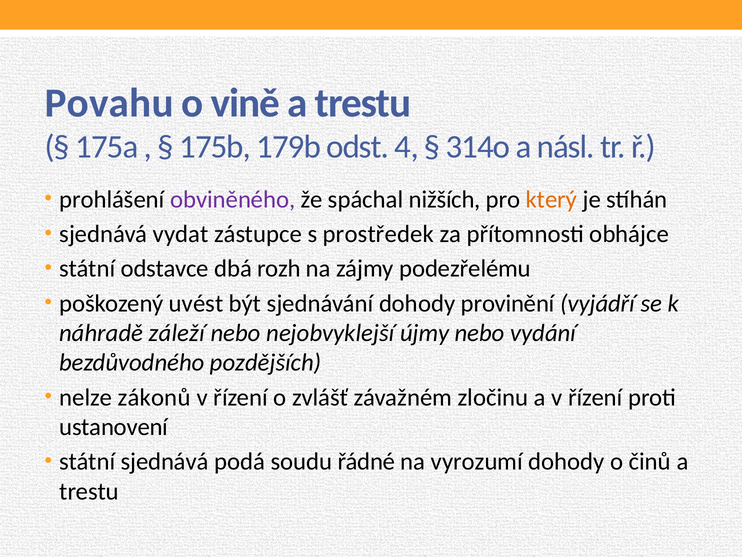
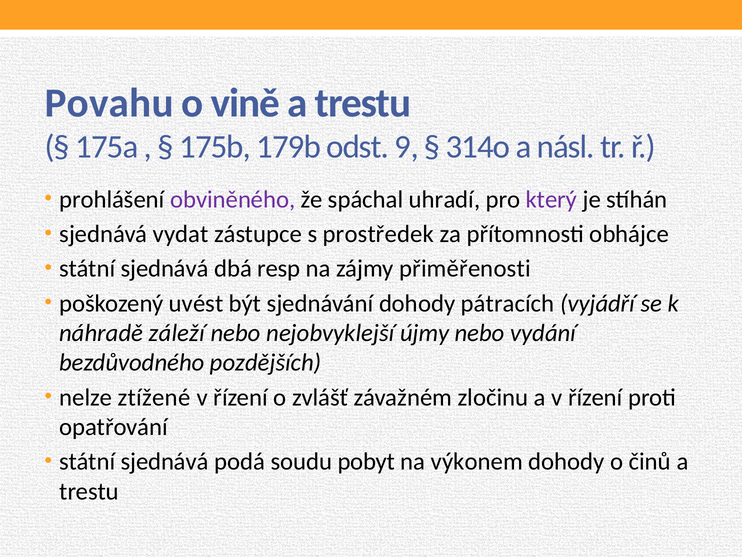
4: 4 -> 9
nižších: nižších -> uhradí
který colour: orange -> purple
odstavce at (165, 268): odstavce -> sjednává
rozh: rozh -> resp
podezřelému: podezřelému -> přiměřenosti
provinění: provinění -> pátracích
zákonů: zákonů -> ztížené
ustanovení: ustanovení -> opatřování
řádné: řádné -> pobyt
vyrozumí: vyrozumí -> výkonem
